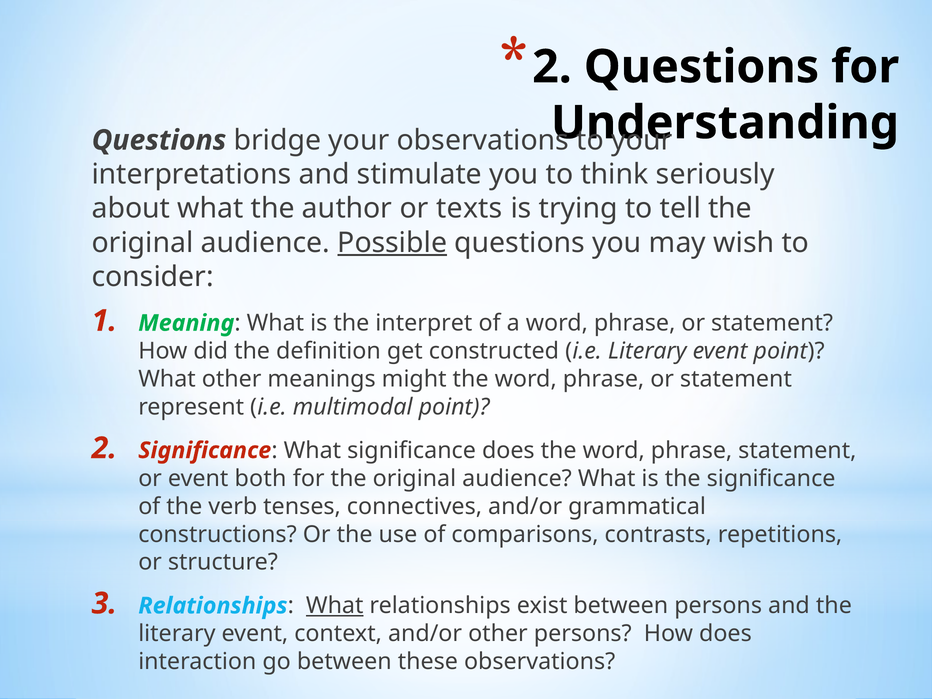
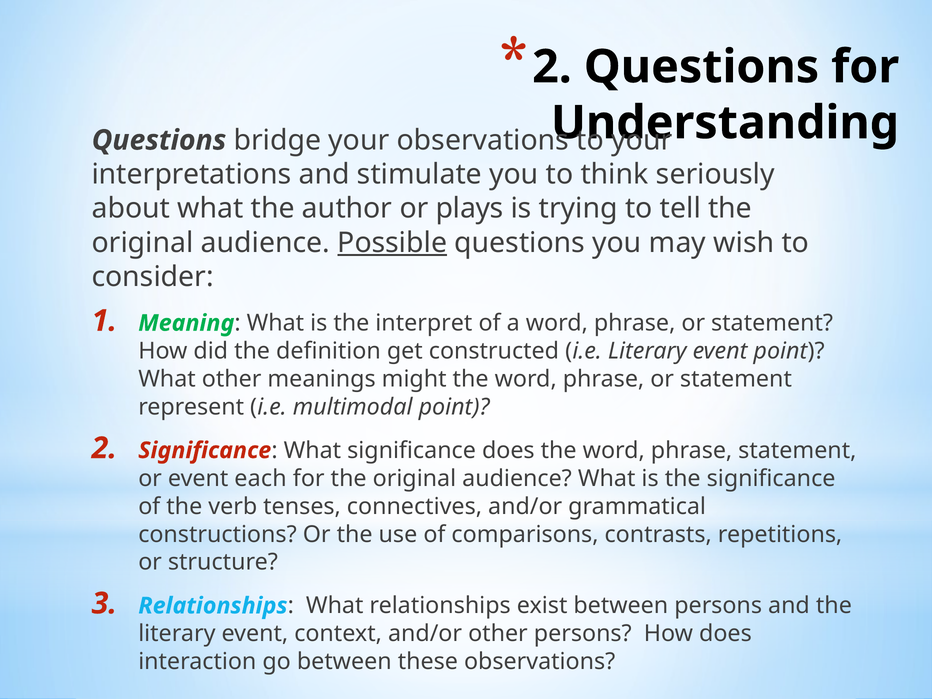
texts: texts -> plays
both: both -> each
What at (335, 606) underline: present -> none
